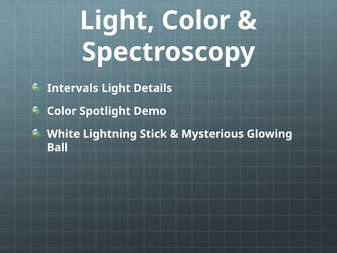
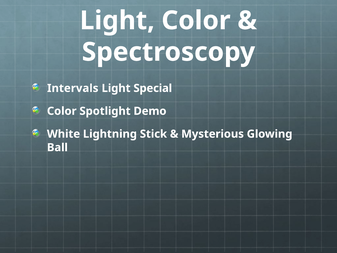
Details: Details -> Special
